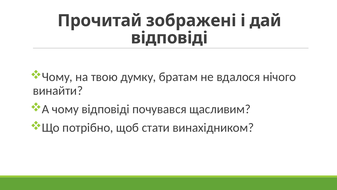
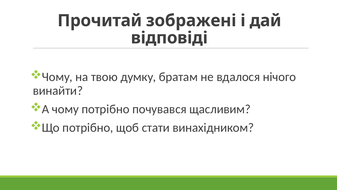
чому відповіді: відповіді -> потрібно
